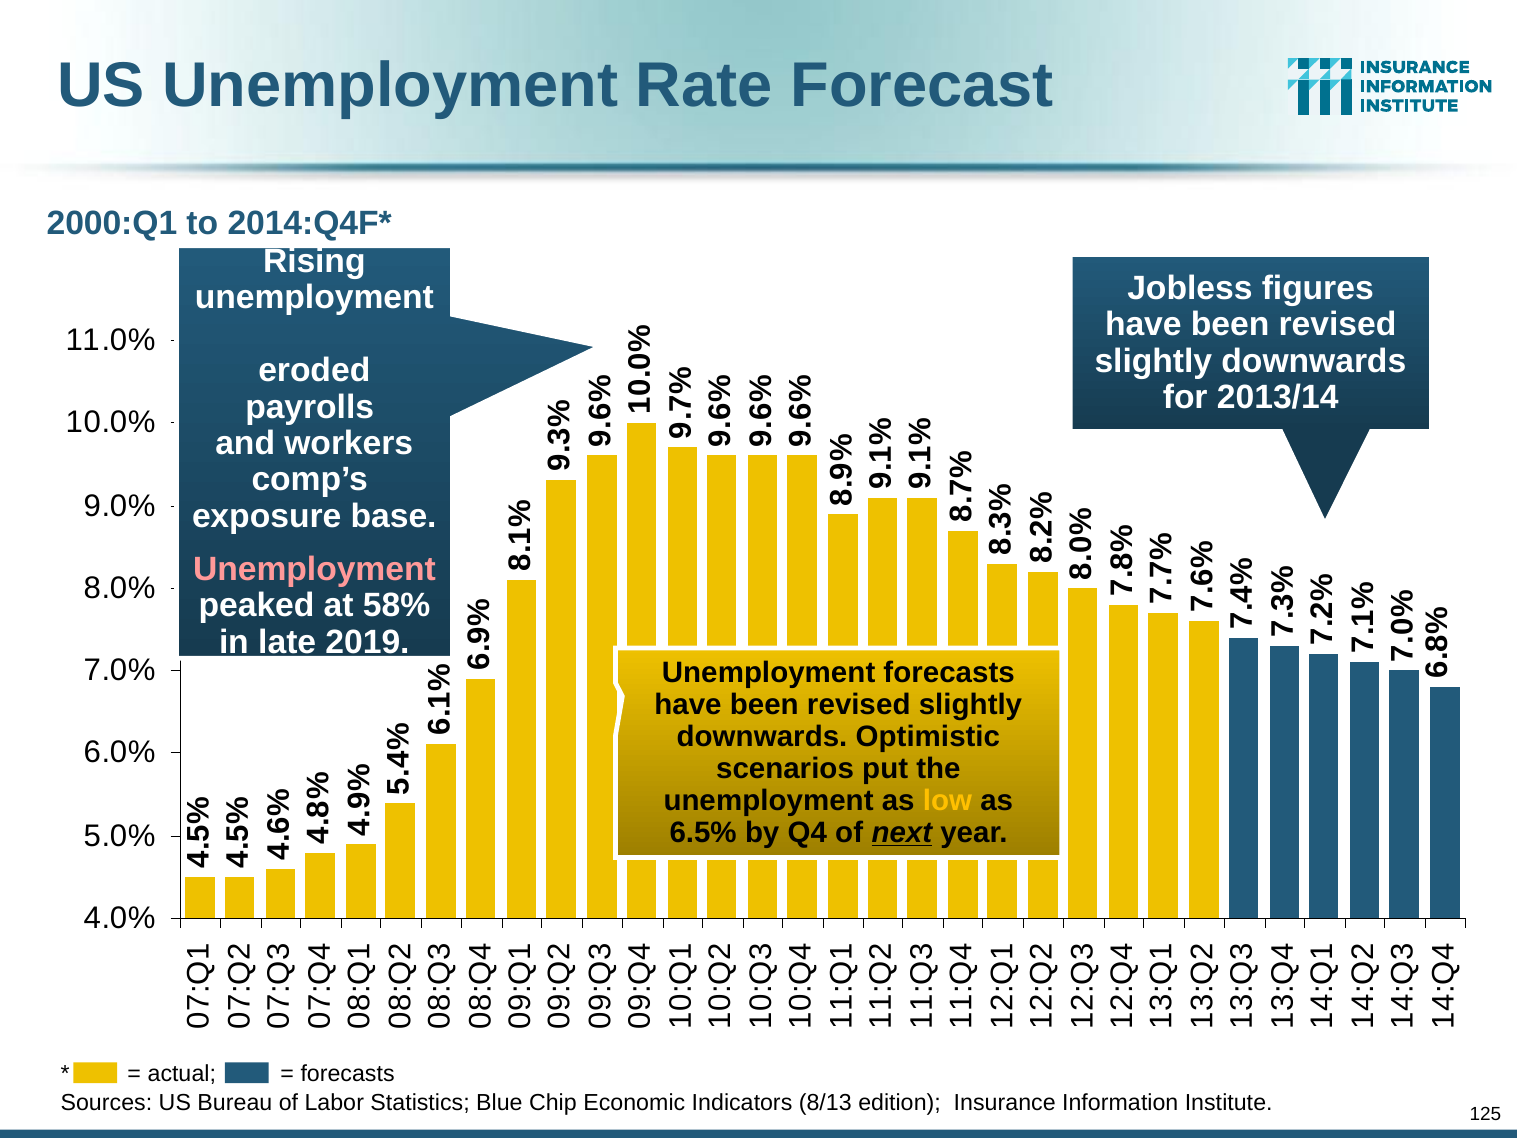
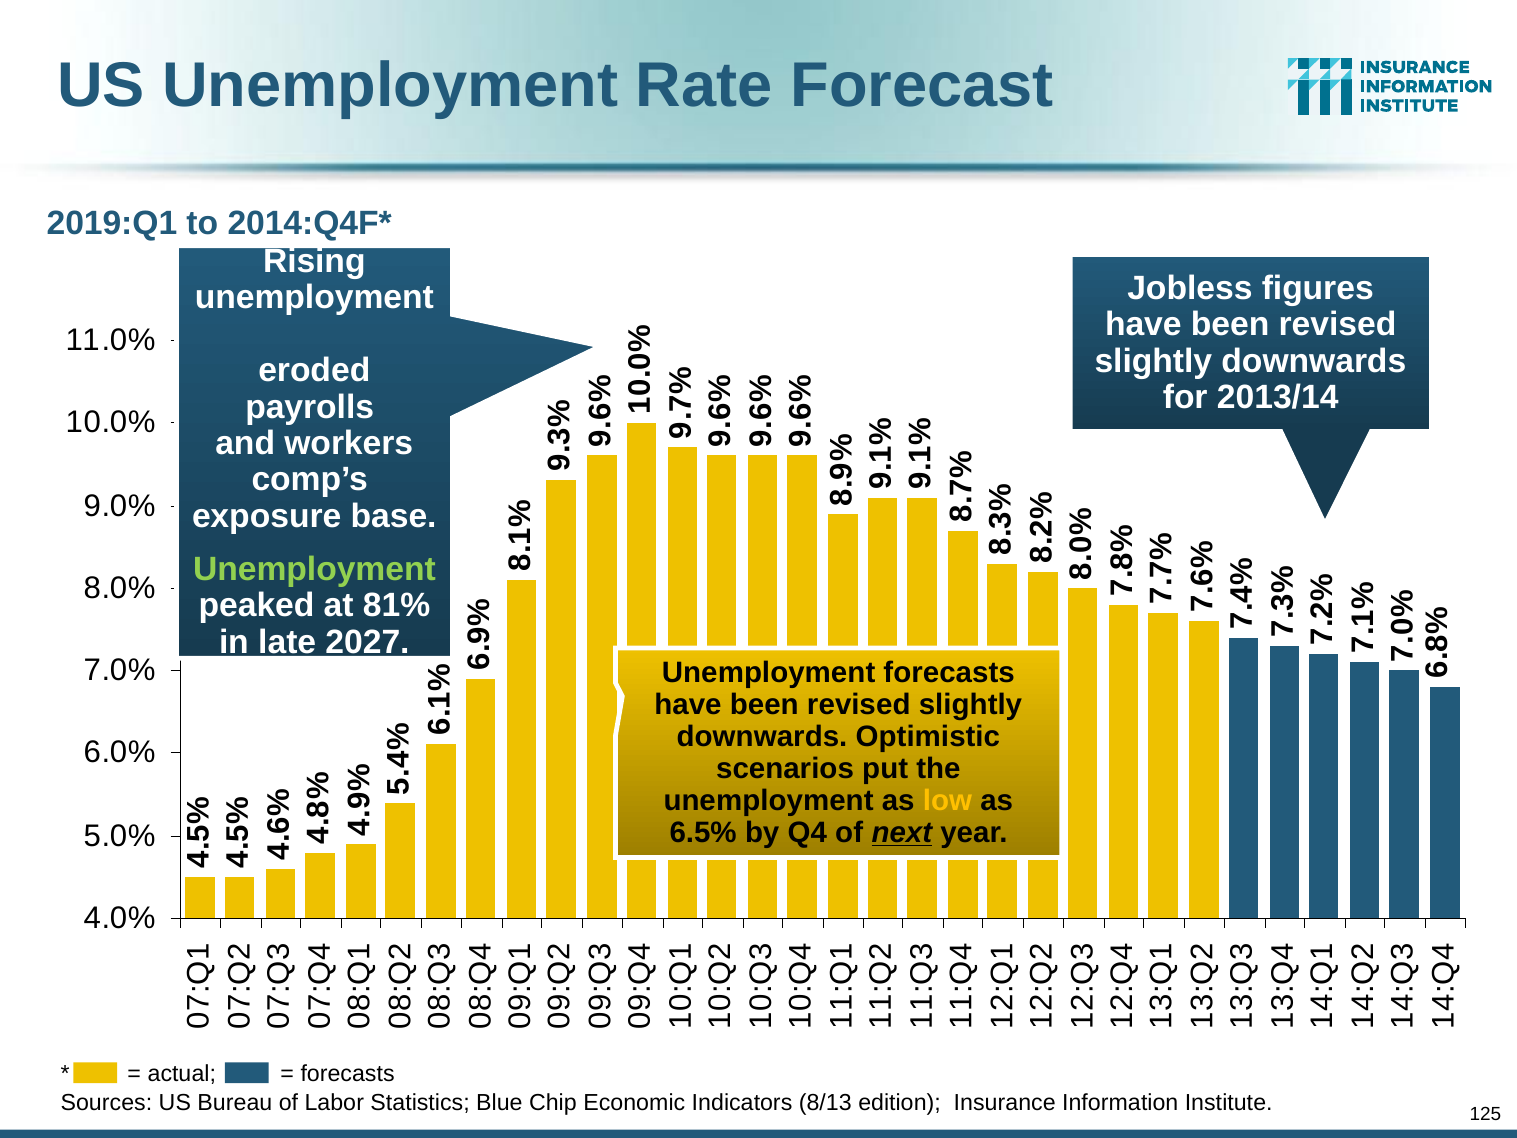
2000:Q1: 2000:Q1 -> 2019:Q1
Unemployment at (314, 569) colour: pink -> light green
58%: 58% -> 81%
2019: 2019 -> 2027
